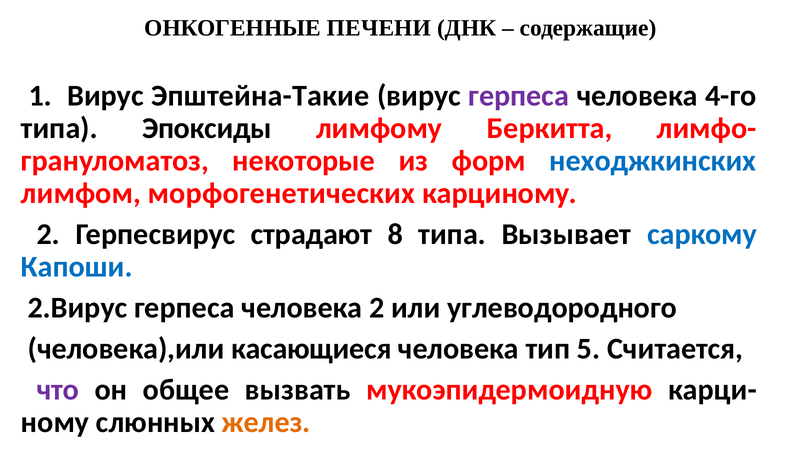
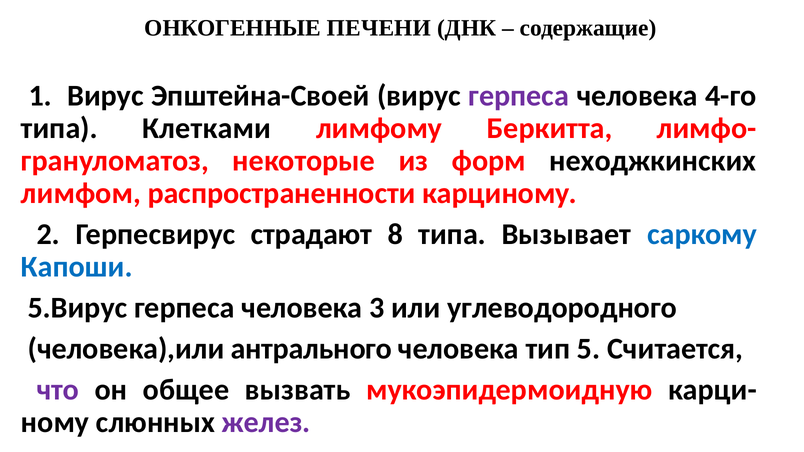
Эпштейна-Такие: Эпштейна-Такие -> Эпштейна-Своей
Эпоксиды: Эпоксиды -> Клетками
неходжкинских colour: blue -> black
морфогенетических: морфогенетических -> распространенности
2.Вирус: 2.Вирус -> 5.Вирус
человека 2: 2 -> 3
касающиеся: касающиеся -> антрального
желез colour: orange -> purple
